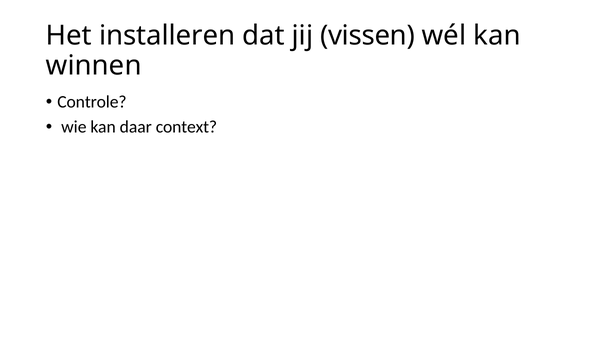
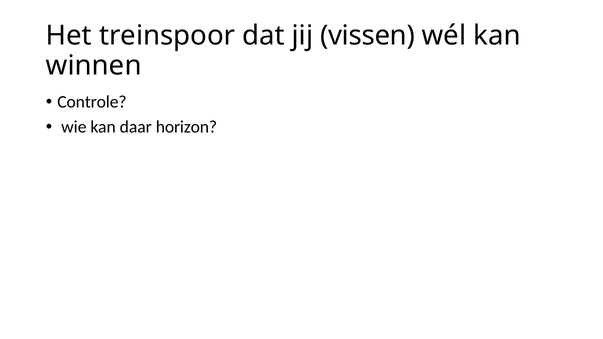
installeren: installeren -> treinspoor
context: context -> horizon
